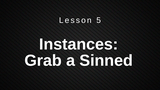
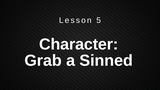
Instances: Instances -> Character
